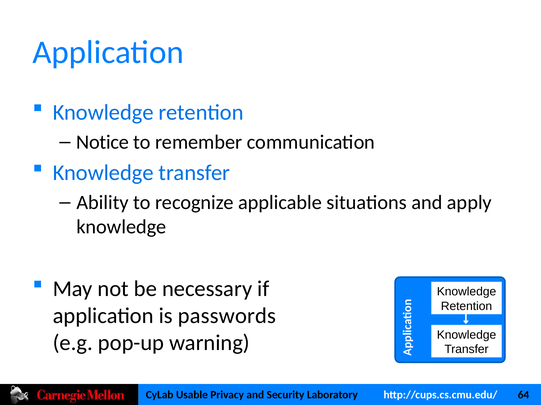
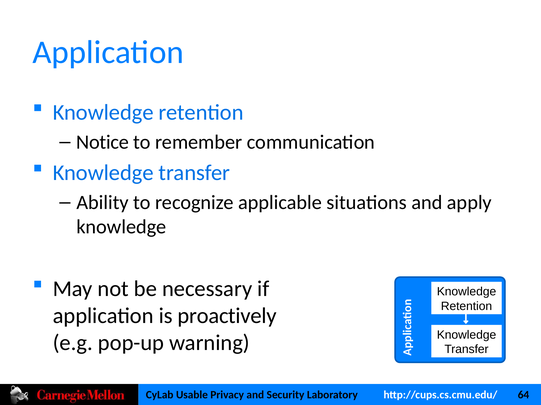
passwords: passwords -> proactively
